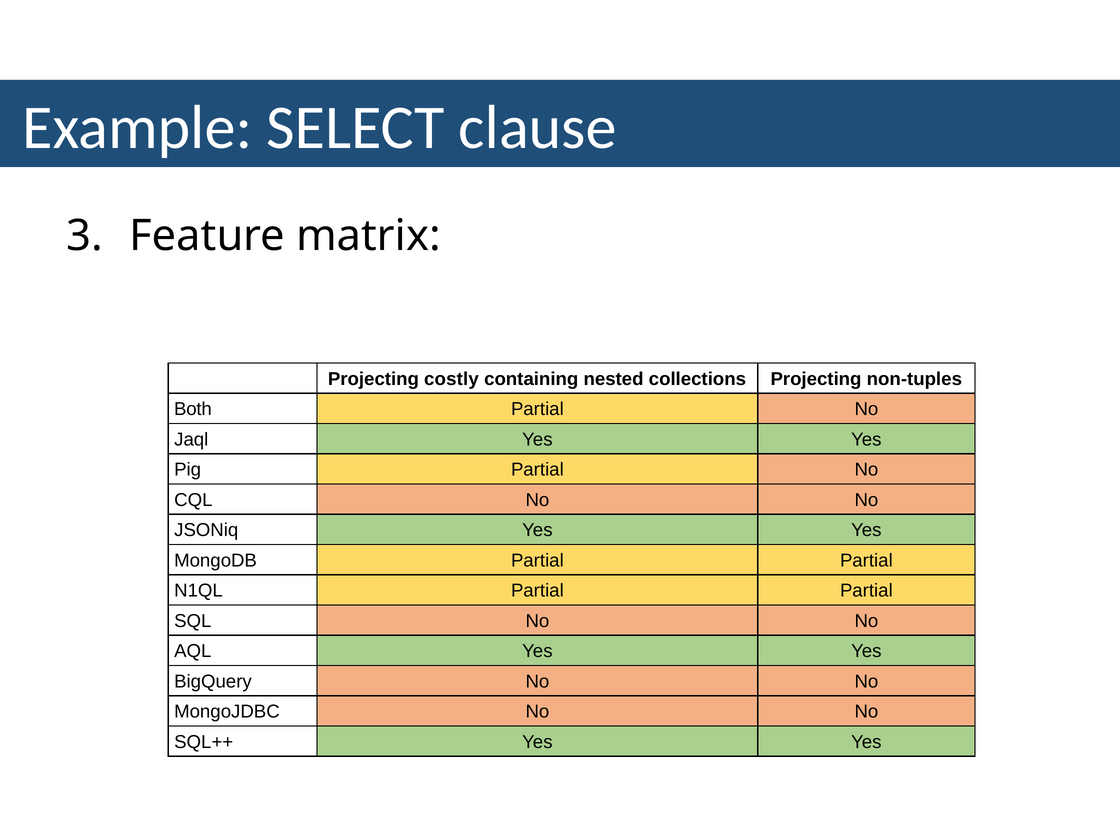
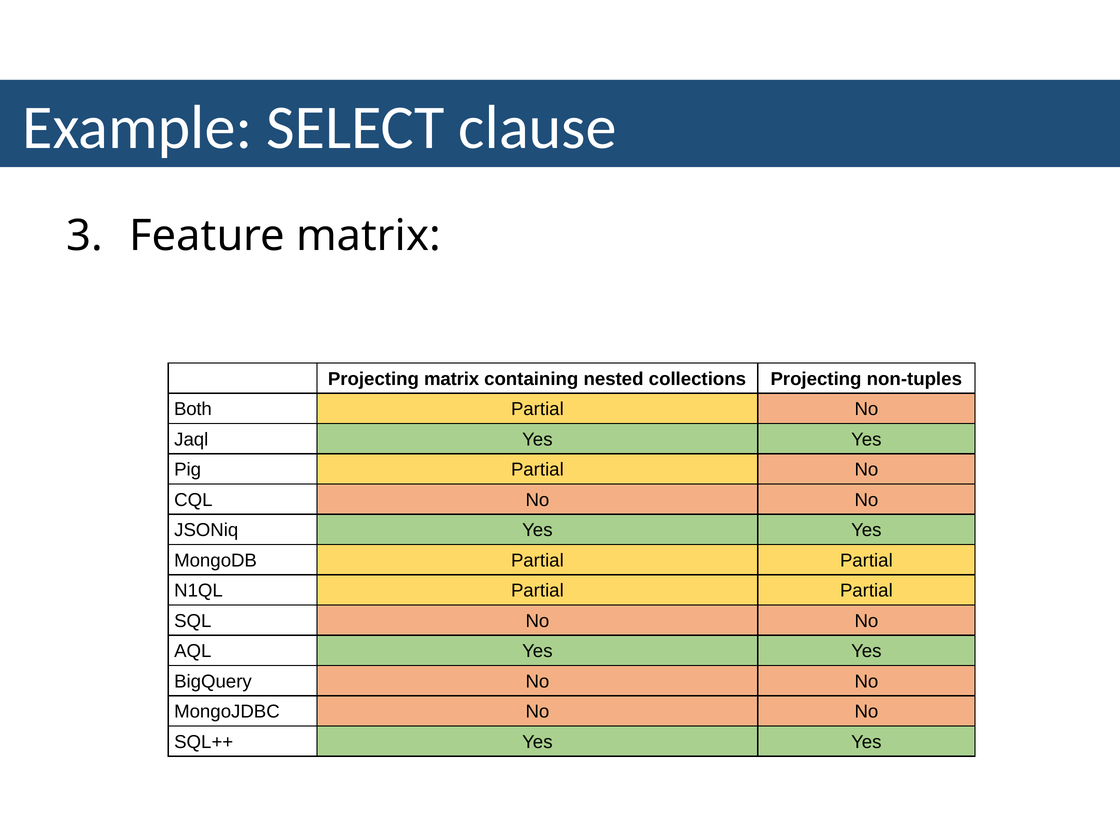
Projecting costly: costly -> matrix
